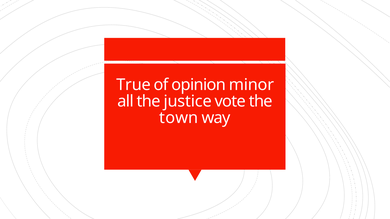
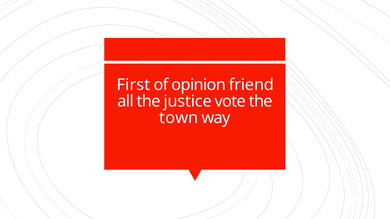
True: True -> First
minor: minor -> friend
